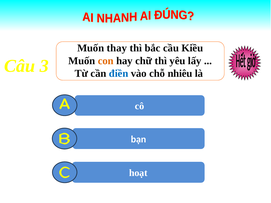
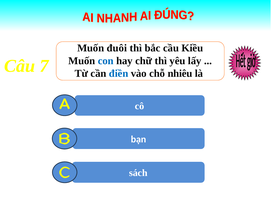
thay: thay -> đuôi
con colour: orange -> blue
3: 3 -> 7
hoạt: hoạt -> sách
